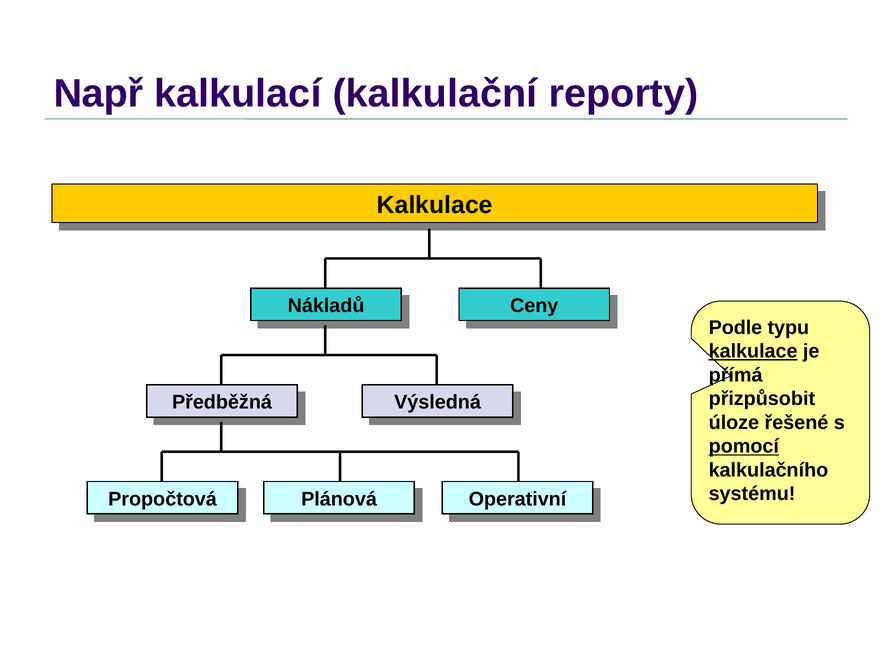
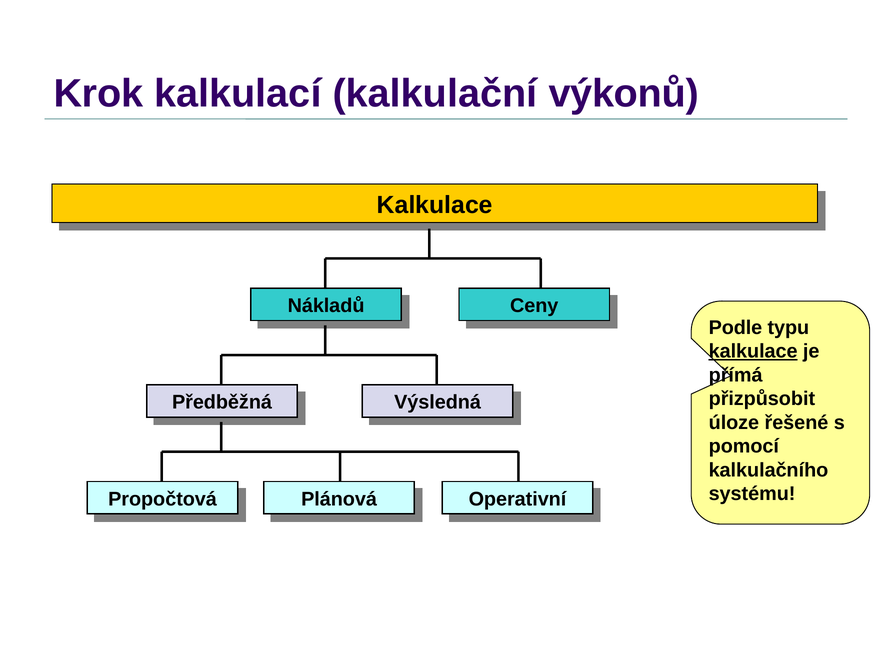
Např: Např -> Krok
reporty: reporty -> výkonů
pomocí underline: present -> none
